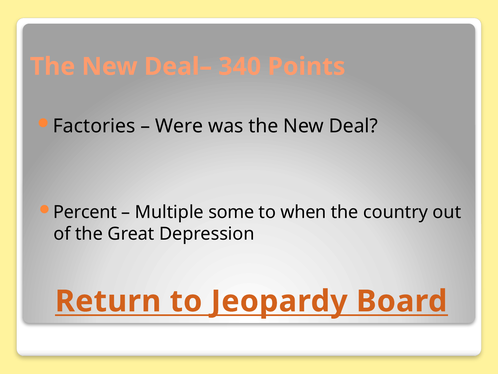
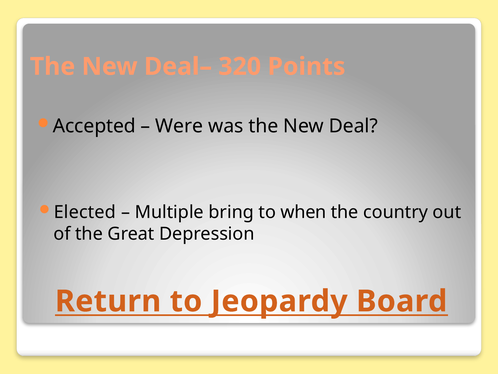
340: 340 -> 320
Factories: Factories -> Accepted
Percent: Percent -> Elected
some: some -> bring
